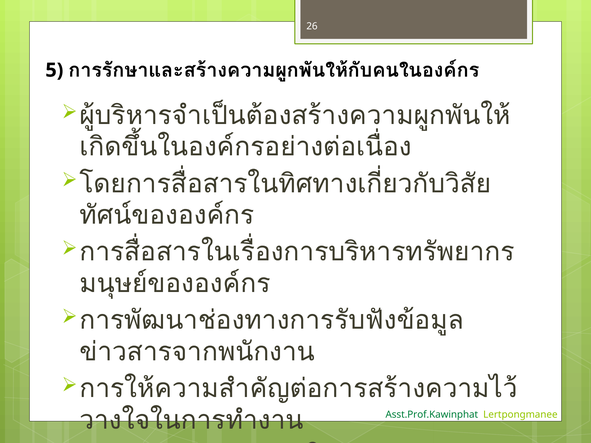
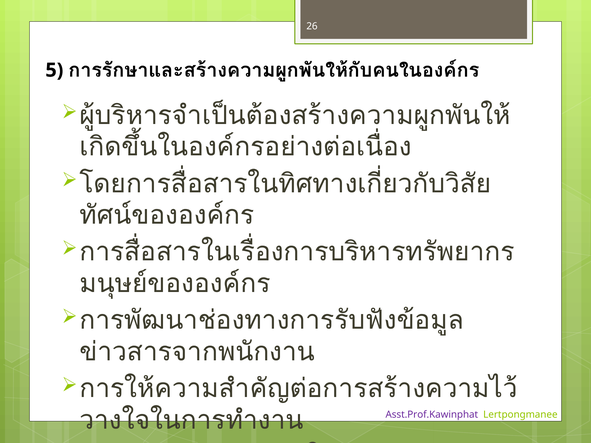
Asst.Prof.Kawinphat colour: green -> purple
